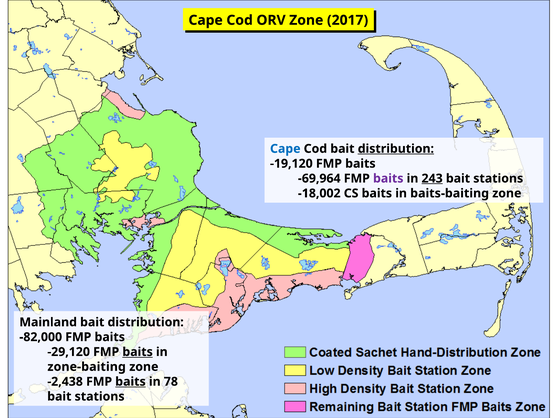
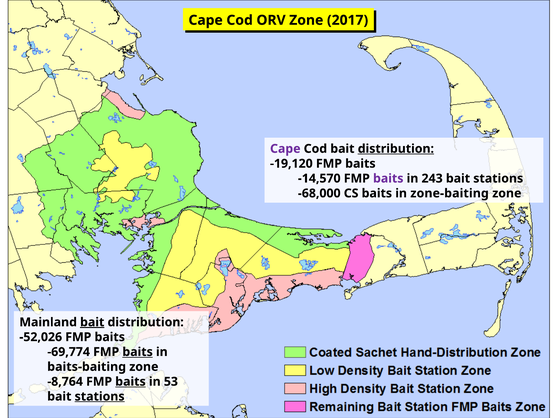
Cape at (285, 149) colour: blue -> purple
-69,964: -69,964 -> -14,570
243 underline: present -> none
-18,002: -18,002 -> -68,000
baits-baiting: baits-baiting -> zone-baiting
bait at (92, 322) underline: none -> present
-82,000: -82,000 -> -52,026
-29,120: -29,120 -> -69,774
zone-baiting: zone-baiting -> baits-baiting
-2,438: -2,438 -> -8,764
78: 78 -> 53
stations at (100, 396) underline: none -> present
